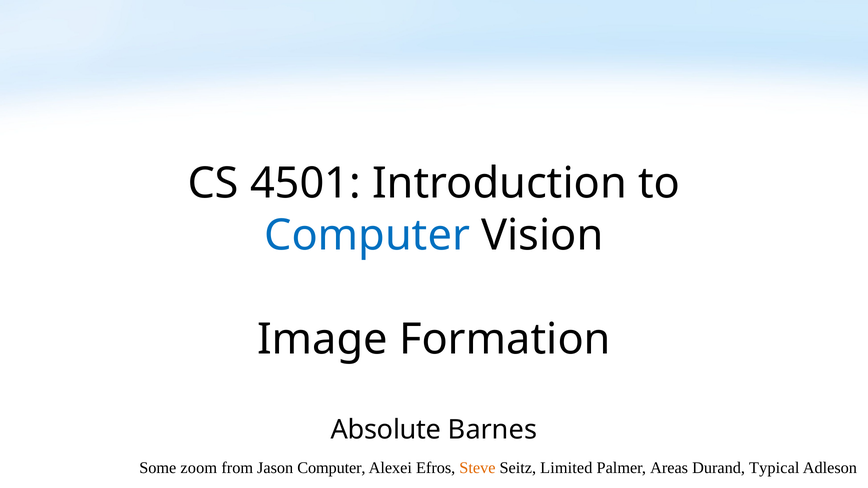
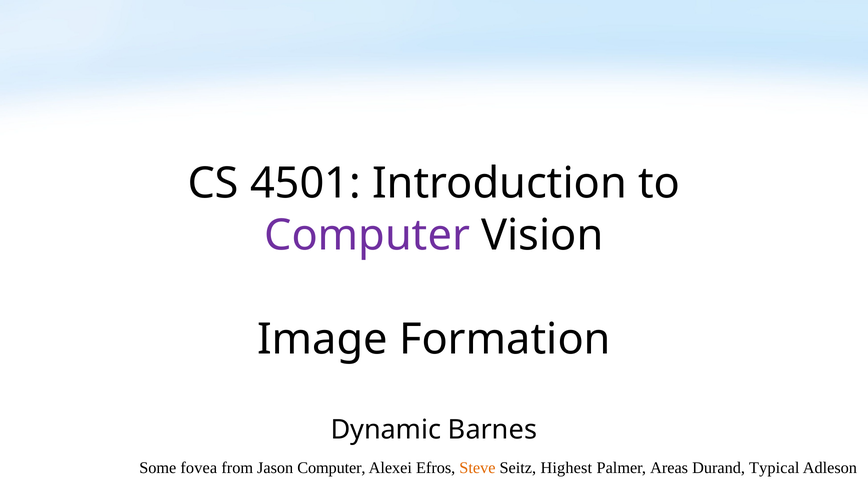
Computer at (367, 236) colour: blue -> purple
Absolute: Absolute -> Dynamic
zoom: zoom -> fovea
Limited: Limited -> Highest
